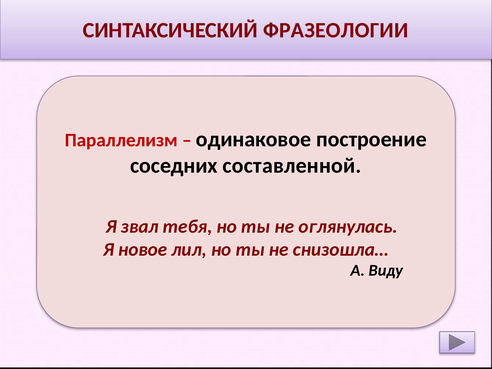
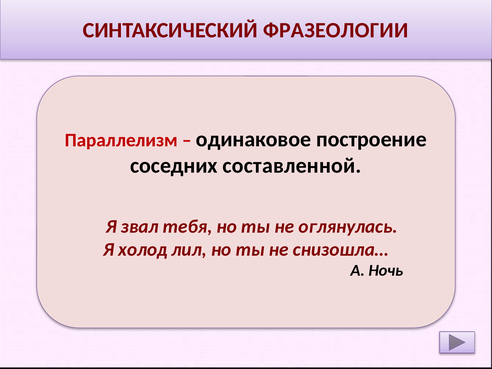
новое: новое -> холод
Виду: Виду -> Ночь
